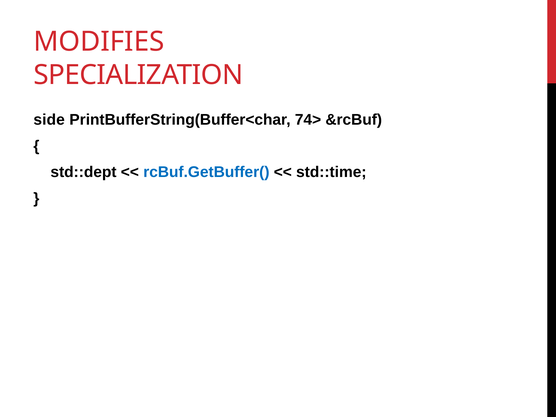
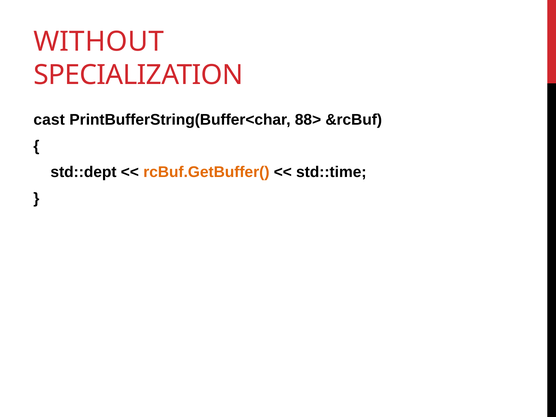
MODIFIES: MODIFIES -> WITHOUT
side: side -> cast
74>: 74> -> 88>
rcBuf.GetBuffer( colour: blue -> orange
